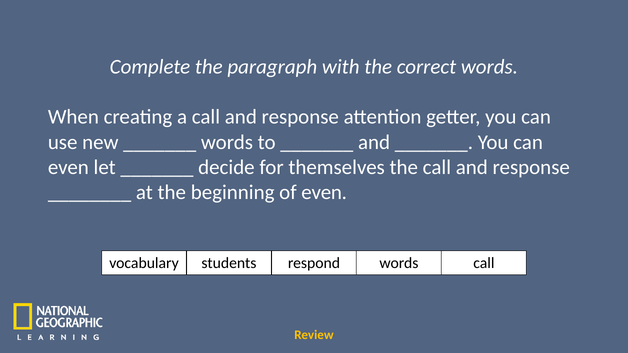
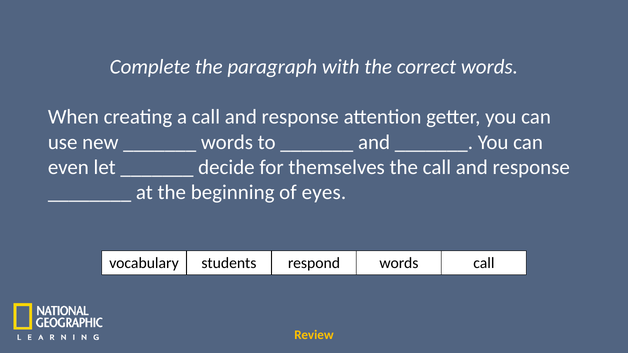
of even: even -> eyes
